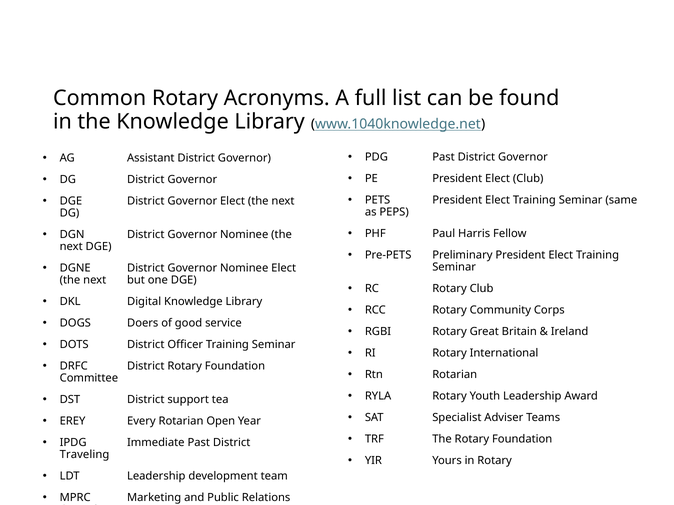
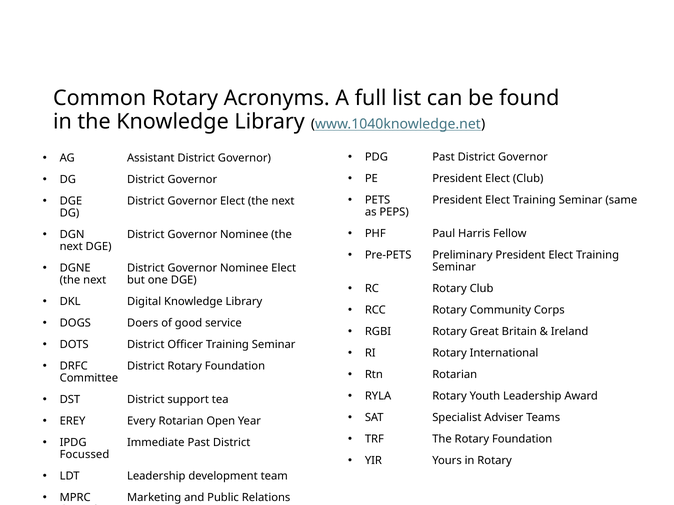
Traveling: Traveling -> Focussed
